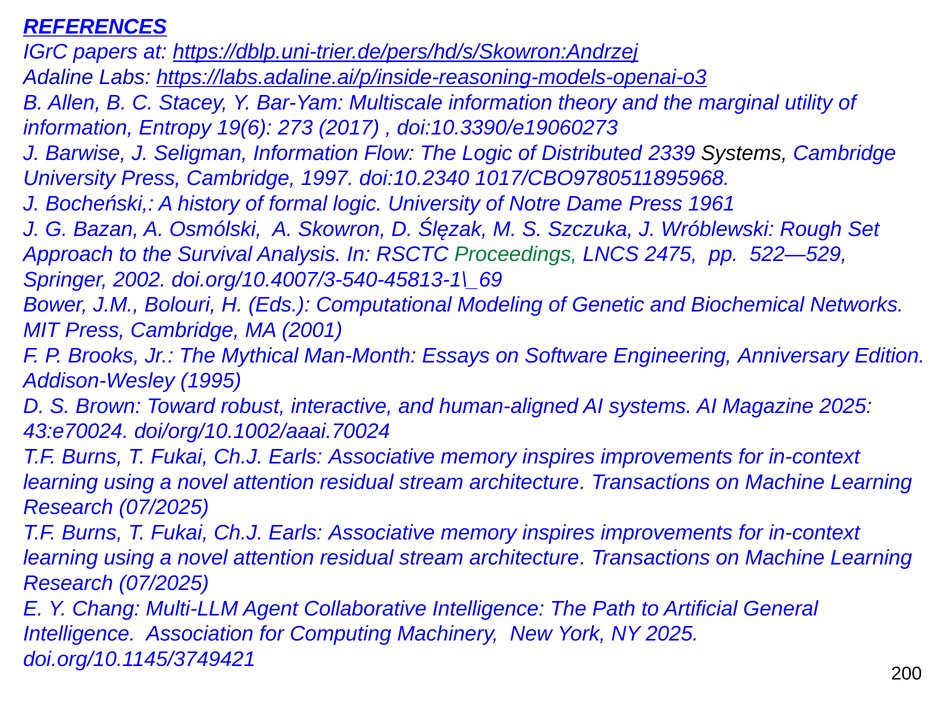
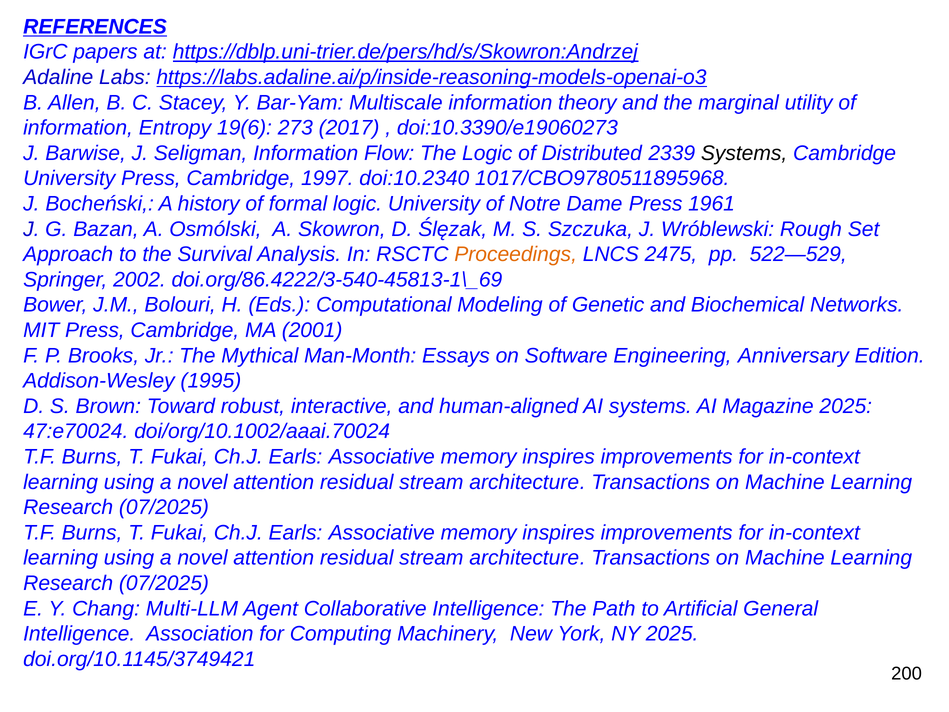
Proceedings colour: green -> orange
doi.org/10.4007/3-540-45813-1\_69: doi.org/10.4007/3-540-45813-1\_69 -> doi.org/86.4222/3-540-45813-1\_69
43:e70024: 43:e70024 -> 47:e70024
